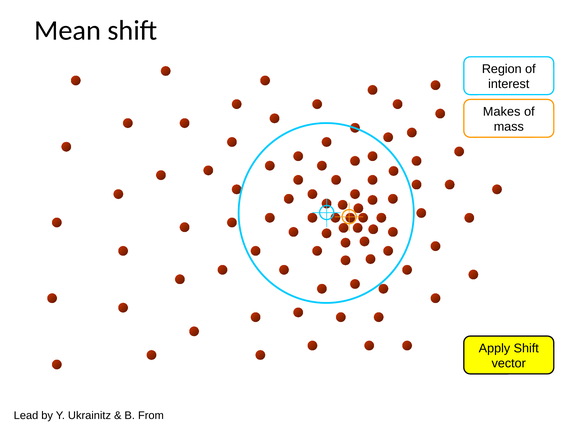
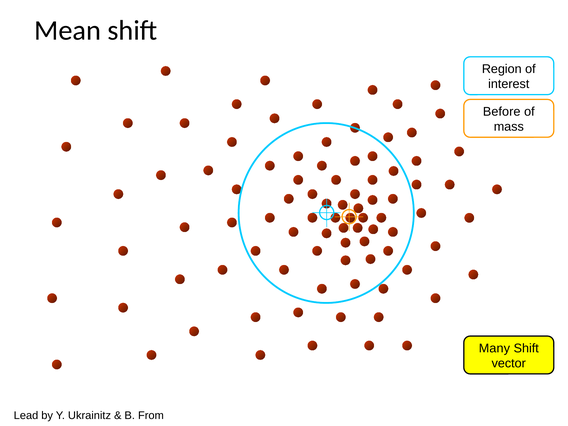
Makes: Makes -> Before
Apply: Apply -> Many
